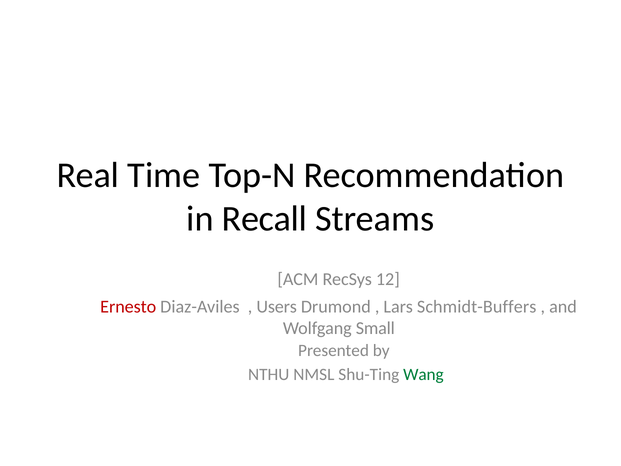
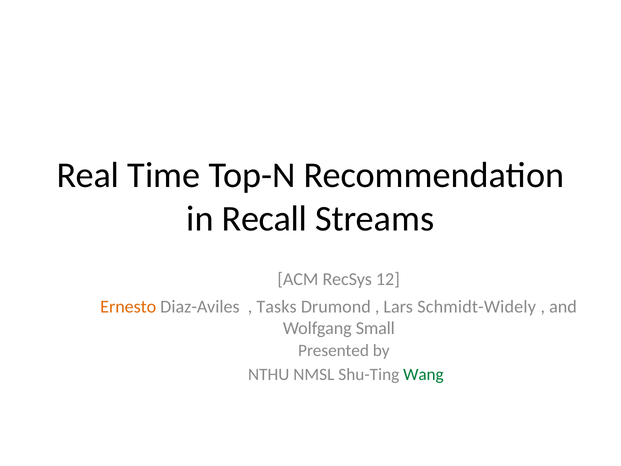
Ernesto colour: red -> orange
Users: Users -> Tasks
Schmidt-Buffers: Schmidt-Buffers -> Schmidt-Widely
